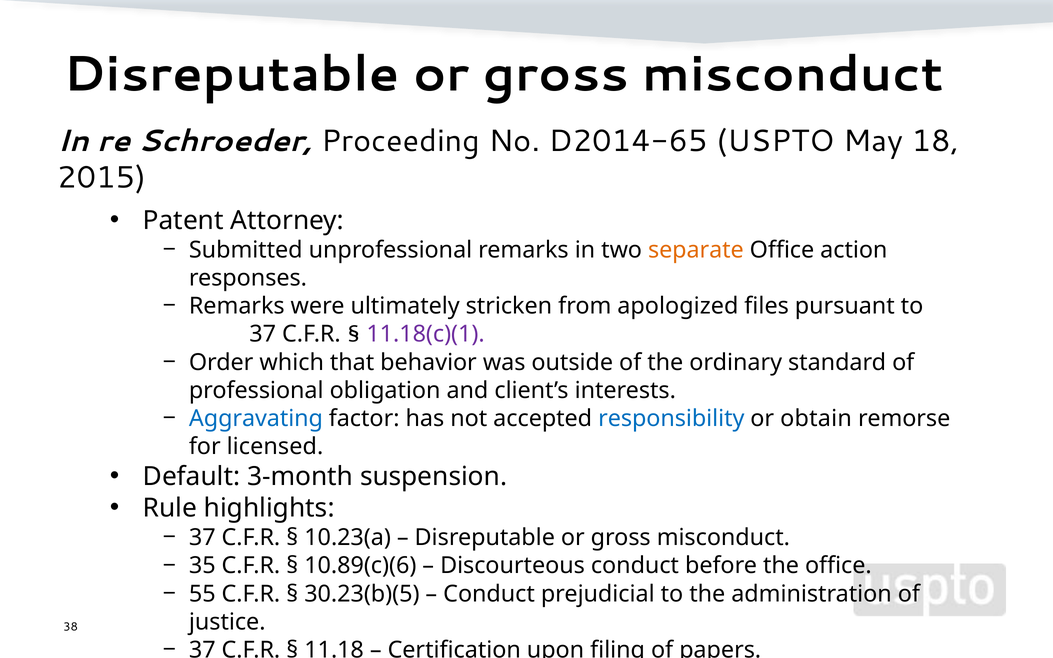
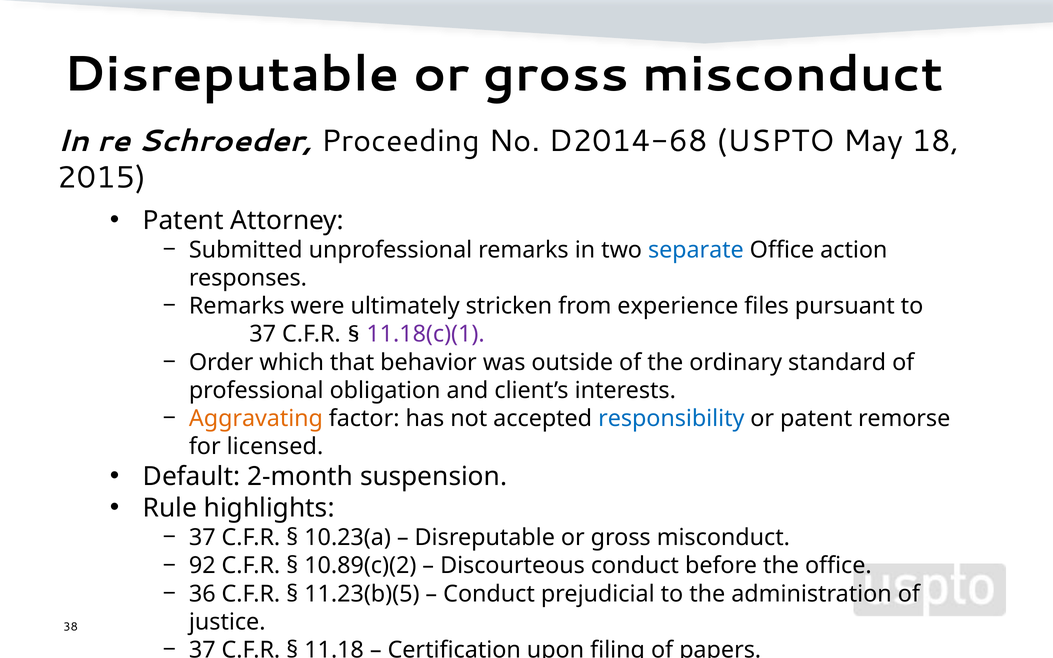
D2014-65: D2014-65 -> D2014-68
separate colour: orange -> blue
apologized: apologized -> experience
Aggravating colour: blue -> orange
or obtain: obtain -> patent
3-month: 3-month -> 2-month
35: 35 -> 92
10.89(c)(6: 10.89(c)(6 -> 10.89(c)(2
55: 55 -> 36
30.23(b)(5: 30.23(b)(5 -> 11.23(b)(5
